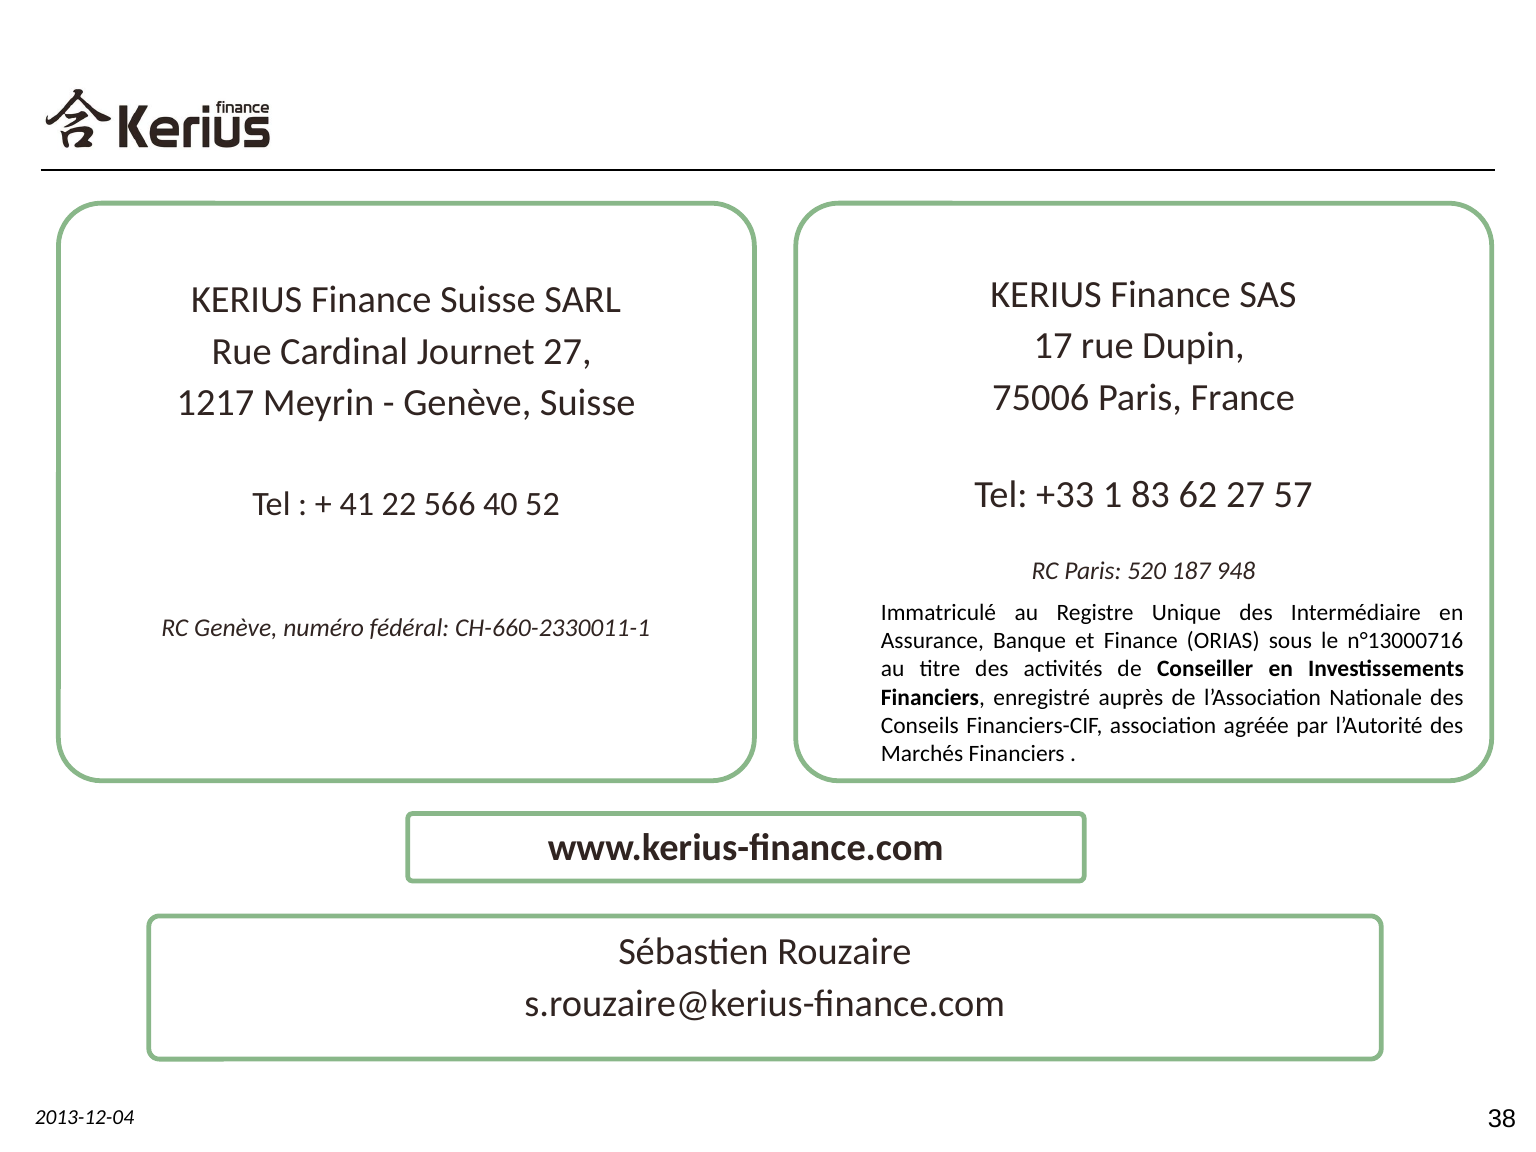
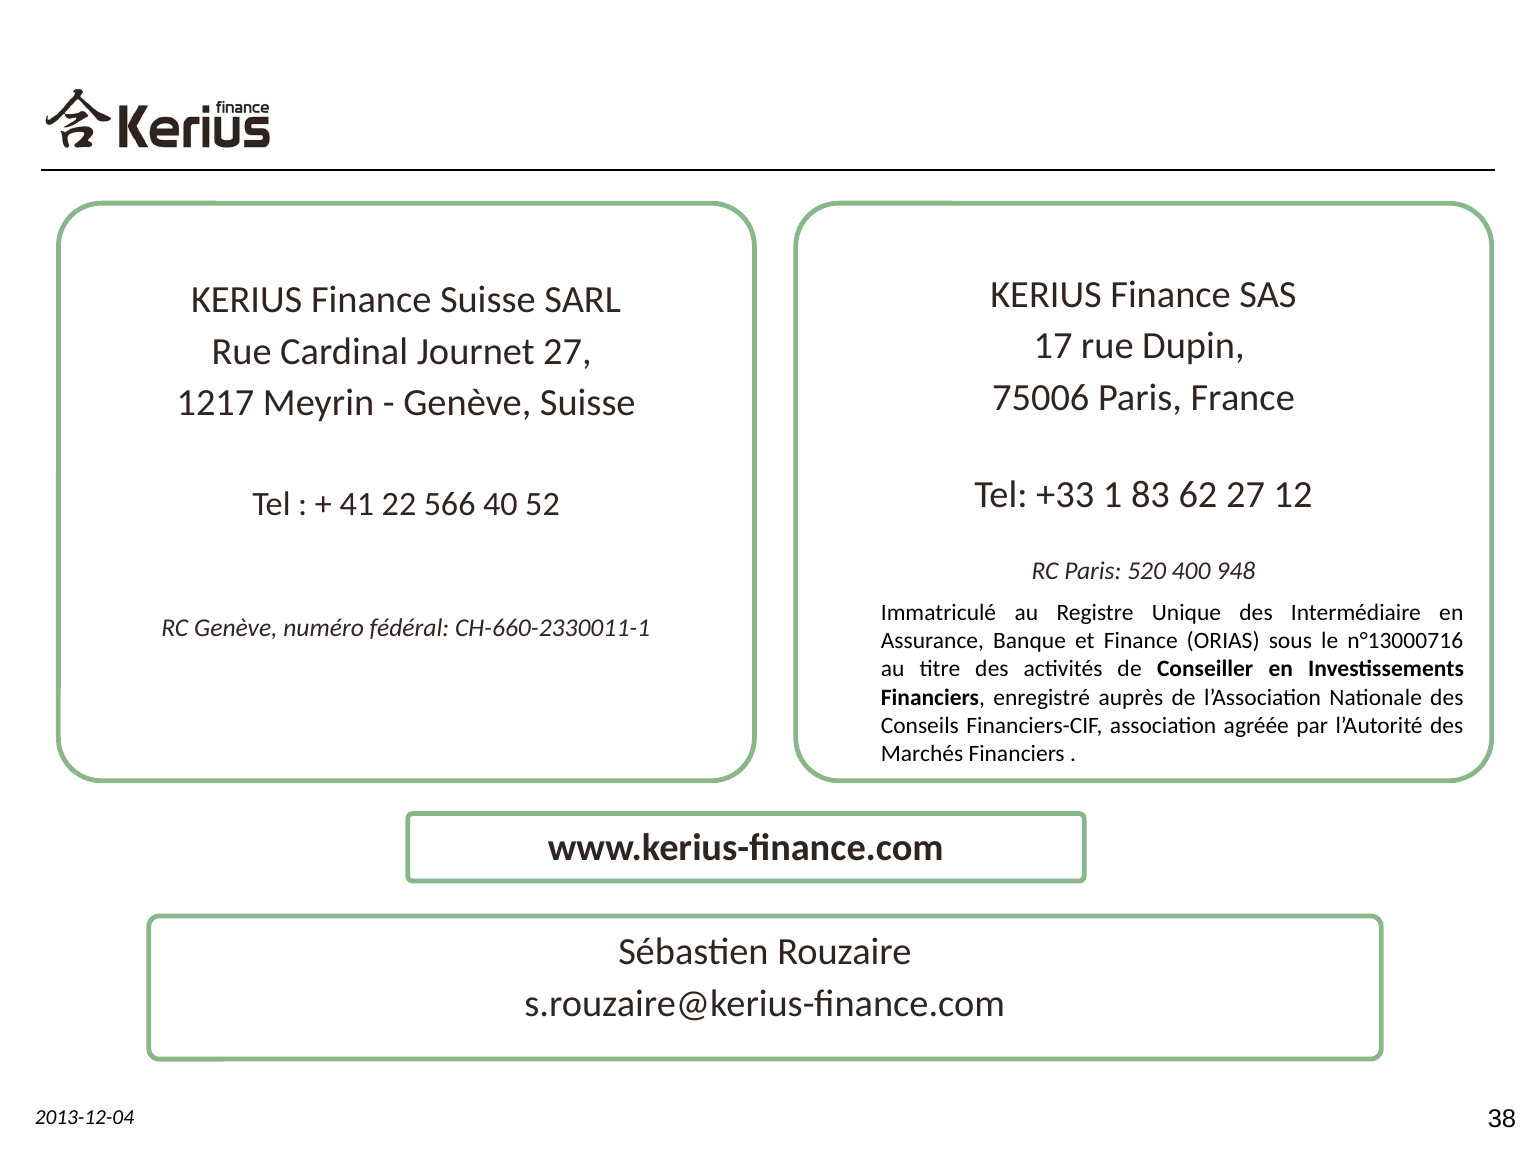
57: 57 -> 12
187: 187 -> 400
